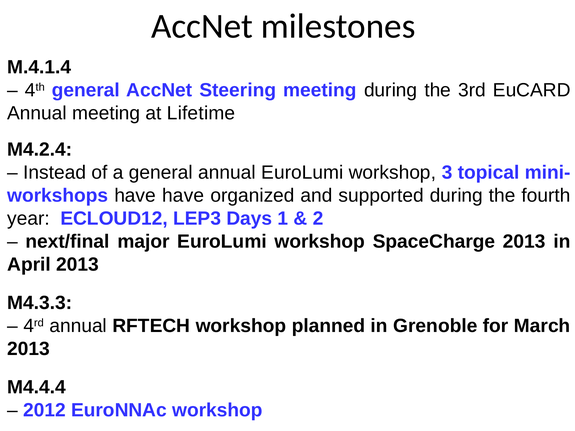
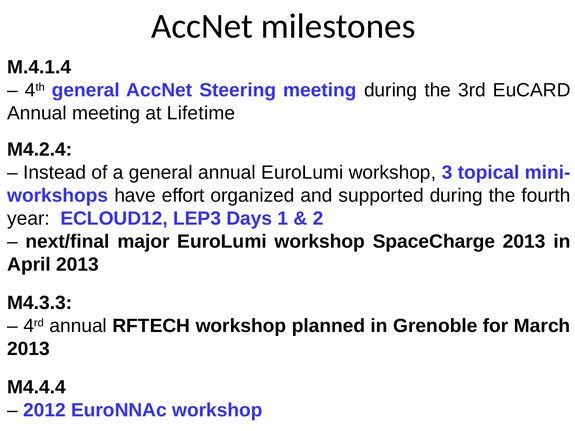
have have: have -> effort
